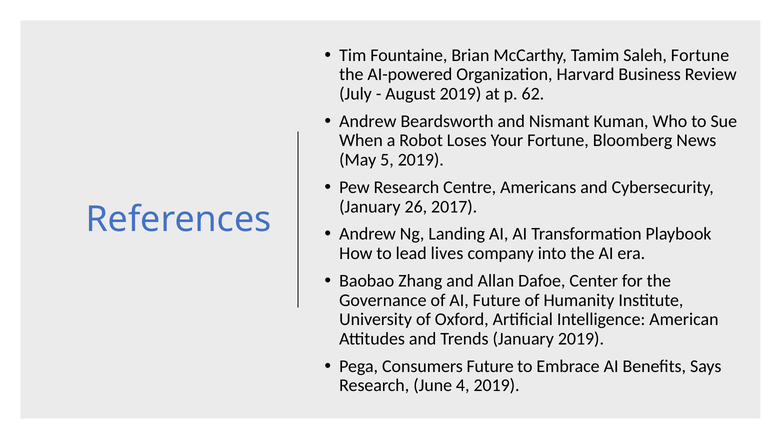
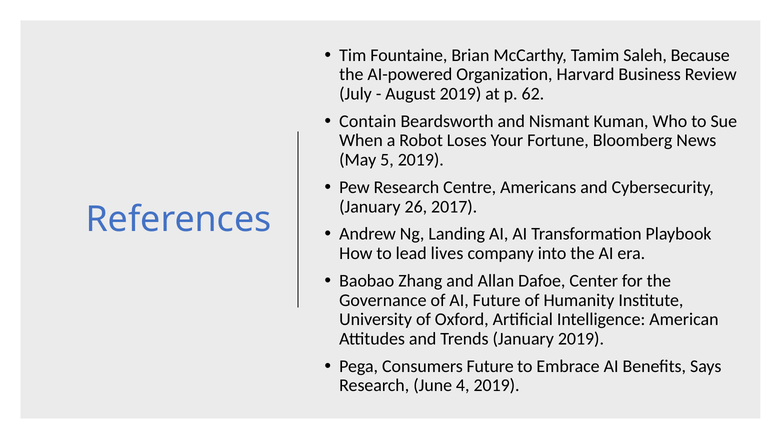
Saleh Fortune: Fortune -> Because
Andrew at (368, 121): Andrew -> Contain
